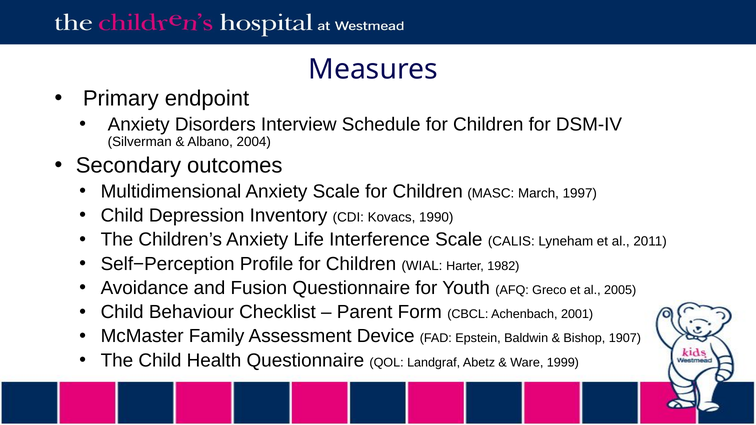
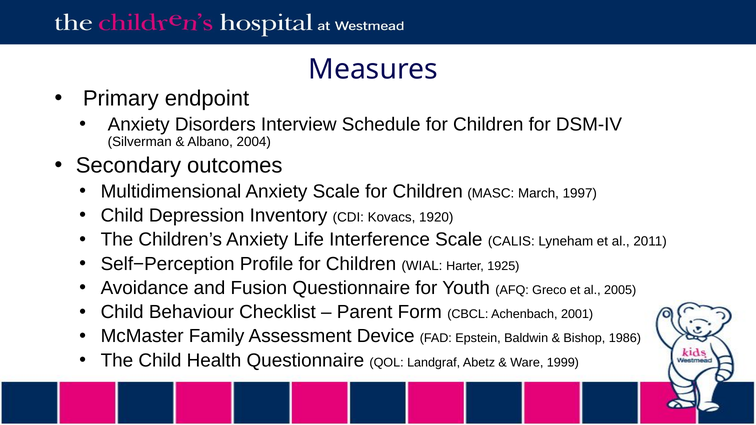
1990: 1990 -> 1920
1982: 1982 -> 1925
1907: 1907 -> 1986
